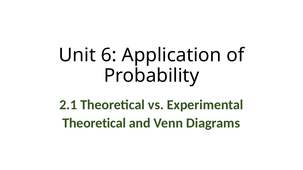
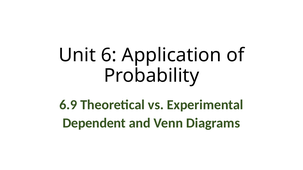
2.1: 2.1 -> 6.9
Theoretical at (94, 123): Theoretical -> Dependent
